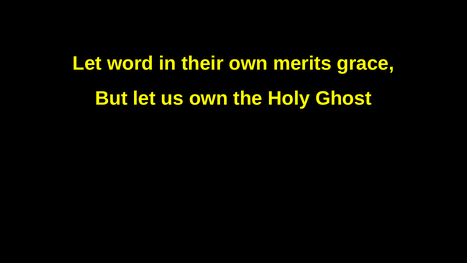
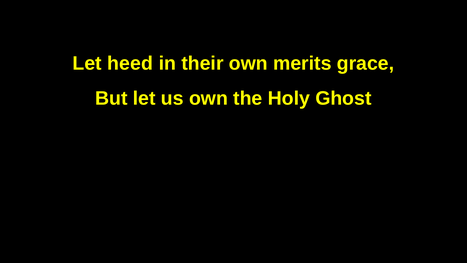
word: word -> heed
